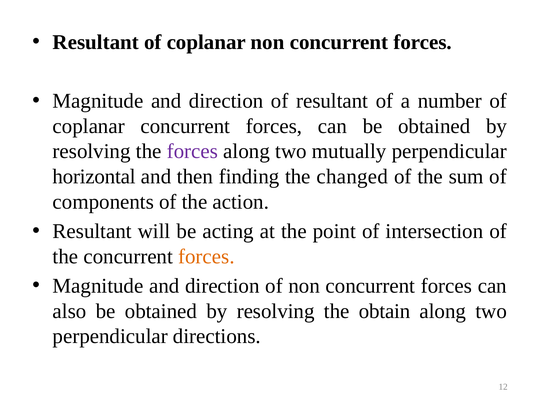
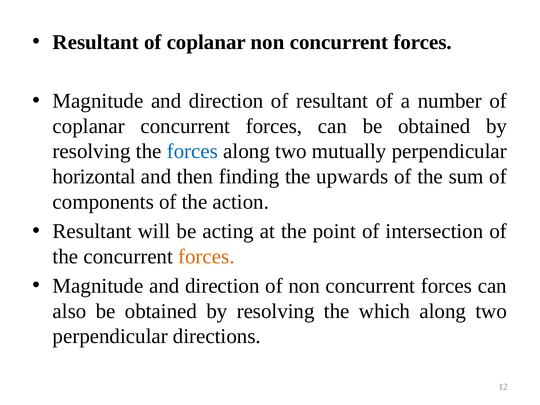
forces at (192, 151) colour: purple -> blue
changed: changed -> upwards
obtain: obtain -> which
